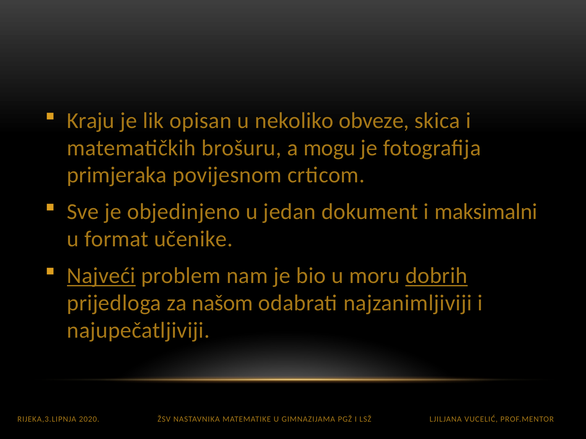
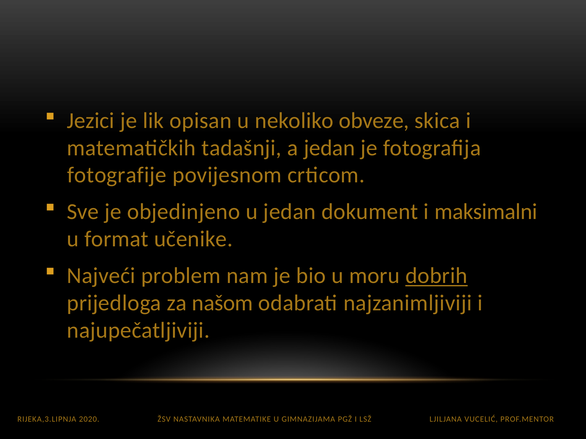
Kraju: Kraju -> Jezici
brošuru: brošuru -> tadašnji
a mogu: mogu -> jedan
primjeraka: primjeraka -> fotografije
Najveći underline: present -> none
